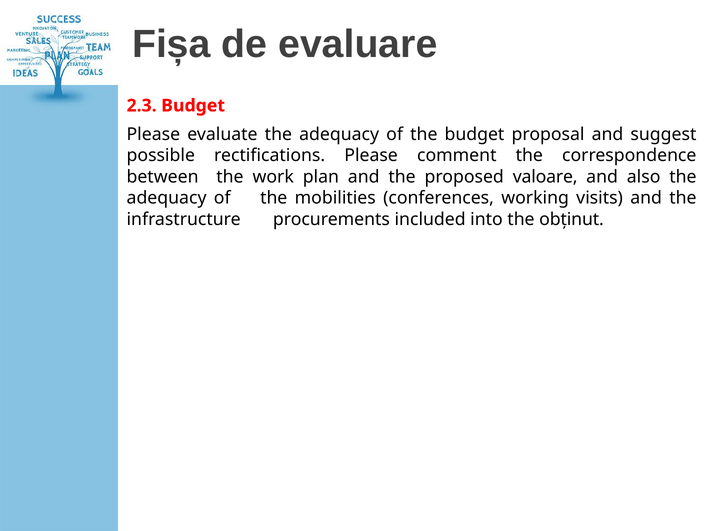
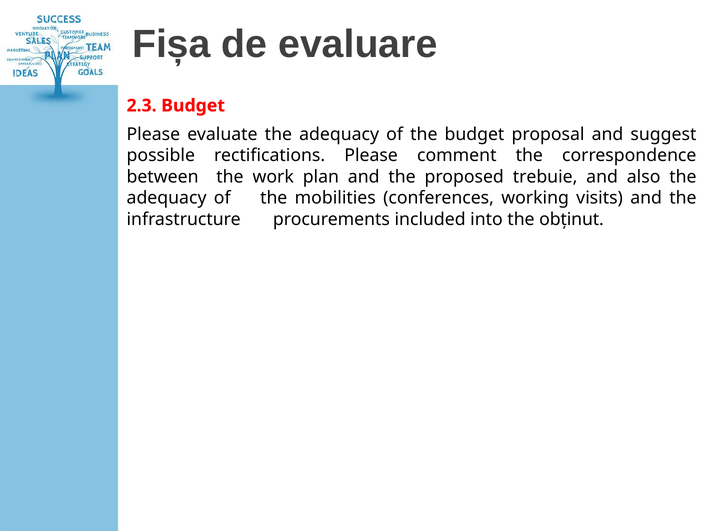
valoare: valoare -> trebuie
